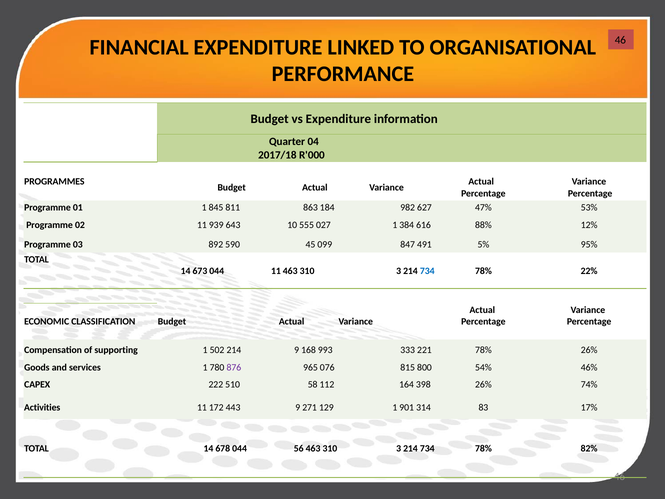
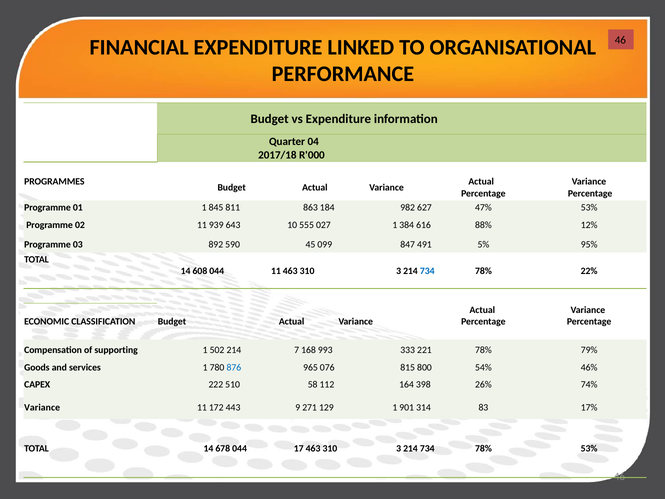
673: 673 -> 608
214 9: 9 -> 7
78% 26%: 26% -> 79%
876 colour: purple -> blue
Activities at (42, 407): Activities -> Variance
56: 56 -> 17
78% 82%: 82% -> 53%
